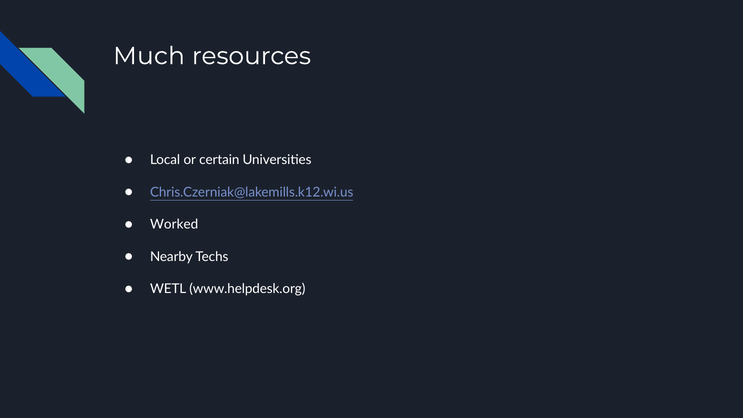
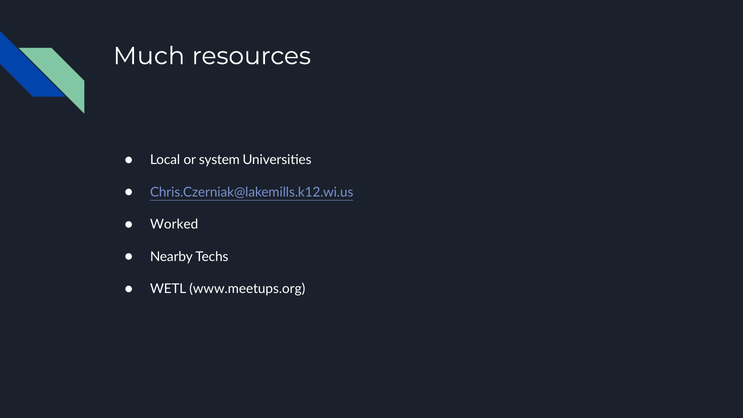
certain: certain -> system
www.helpdesk.org: www.helpdesk.org -> www.meetups.org
